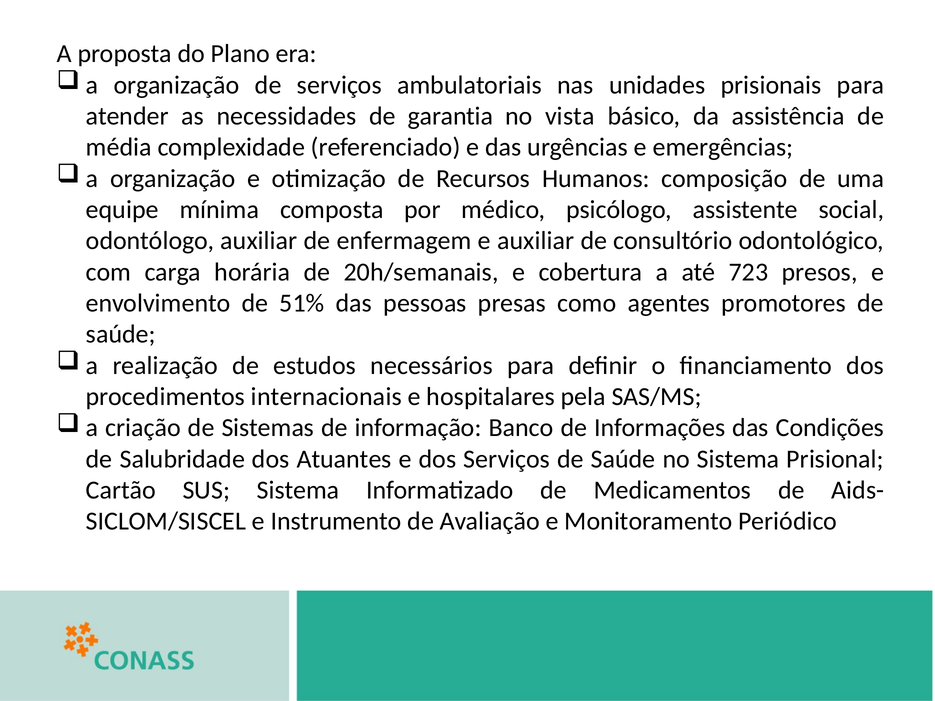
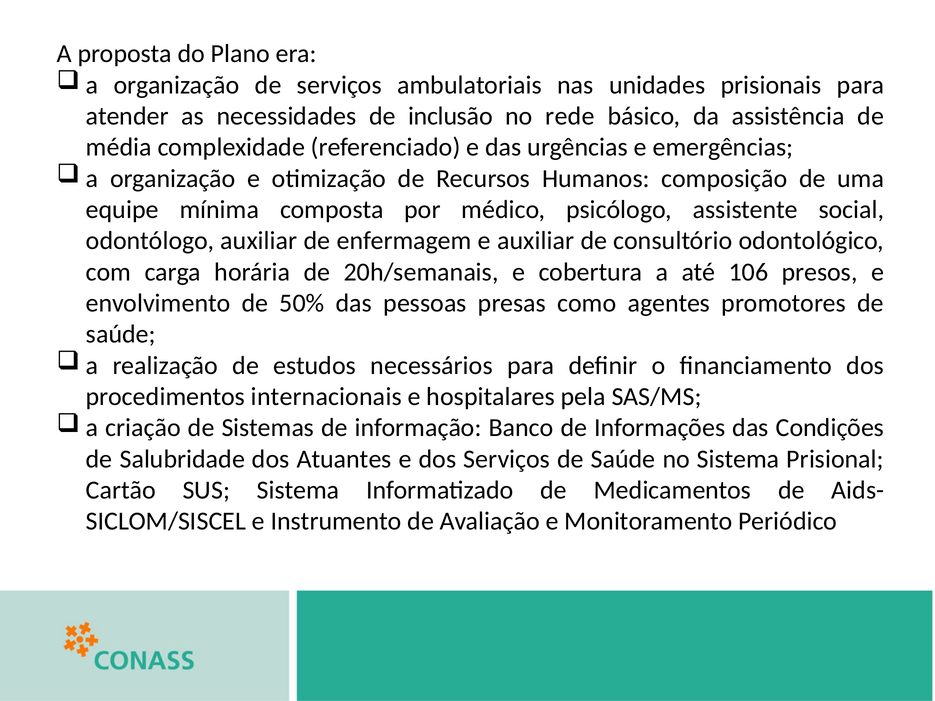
garantia: garantia -> inclusão
vista: vista -> rede
723: 723 -> 106
51%: 51% -> 50%
